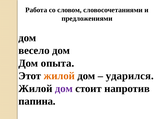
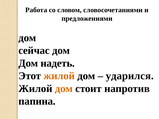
весело: весело -> сейчас
опыта: опыта -> надеть
дом at (64, 89) colour: purple -> orange
